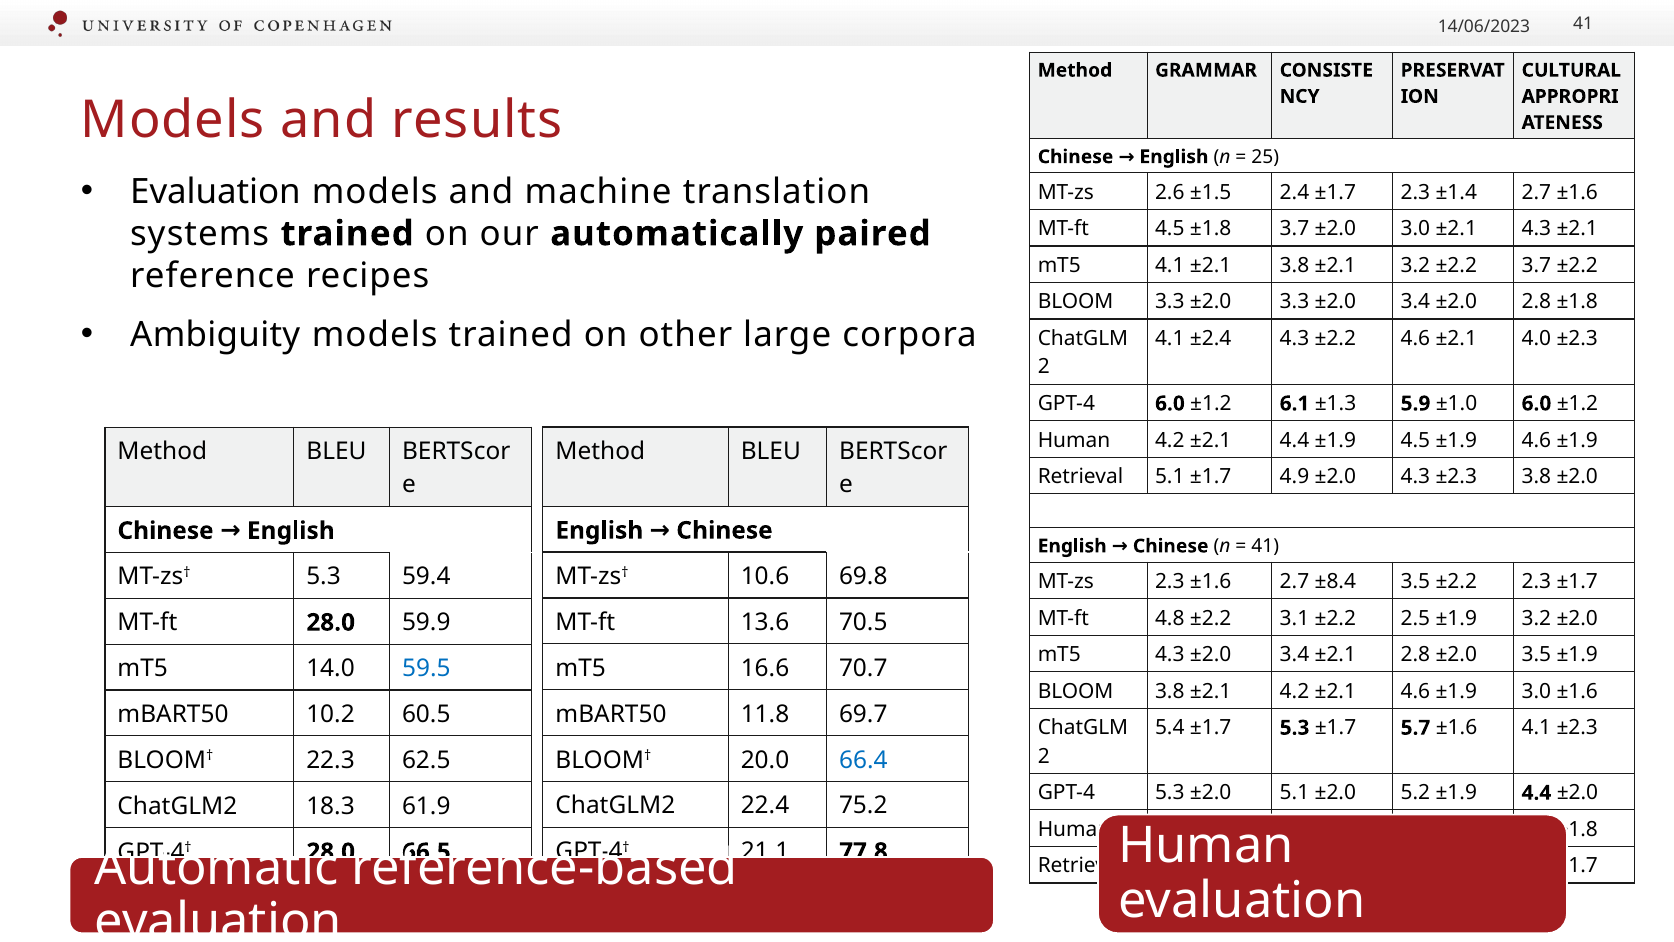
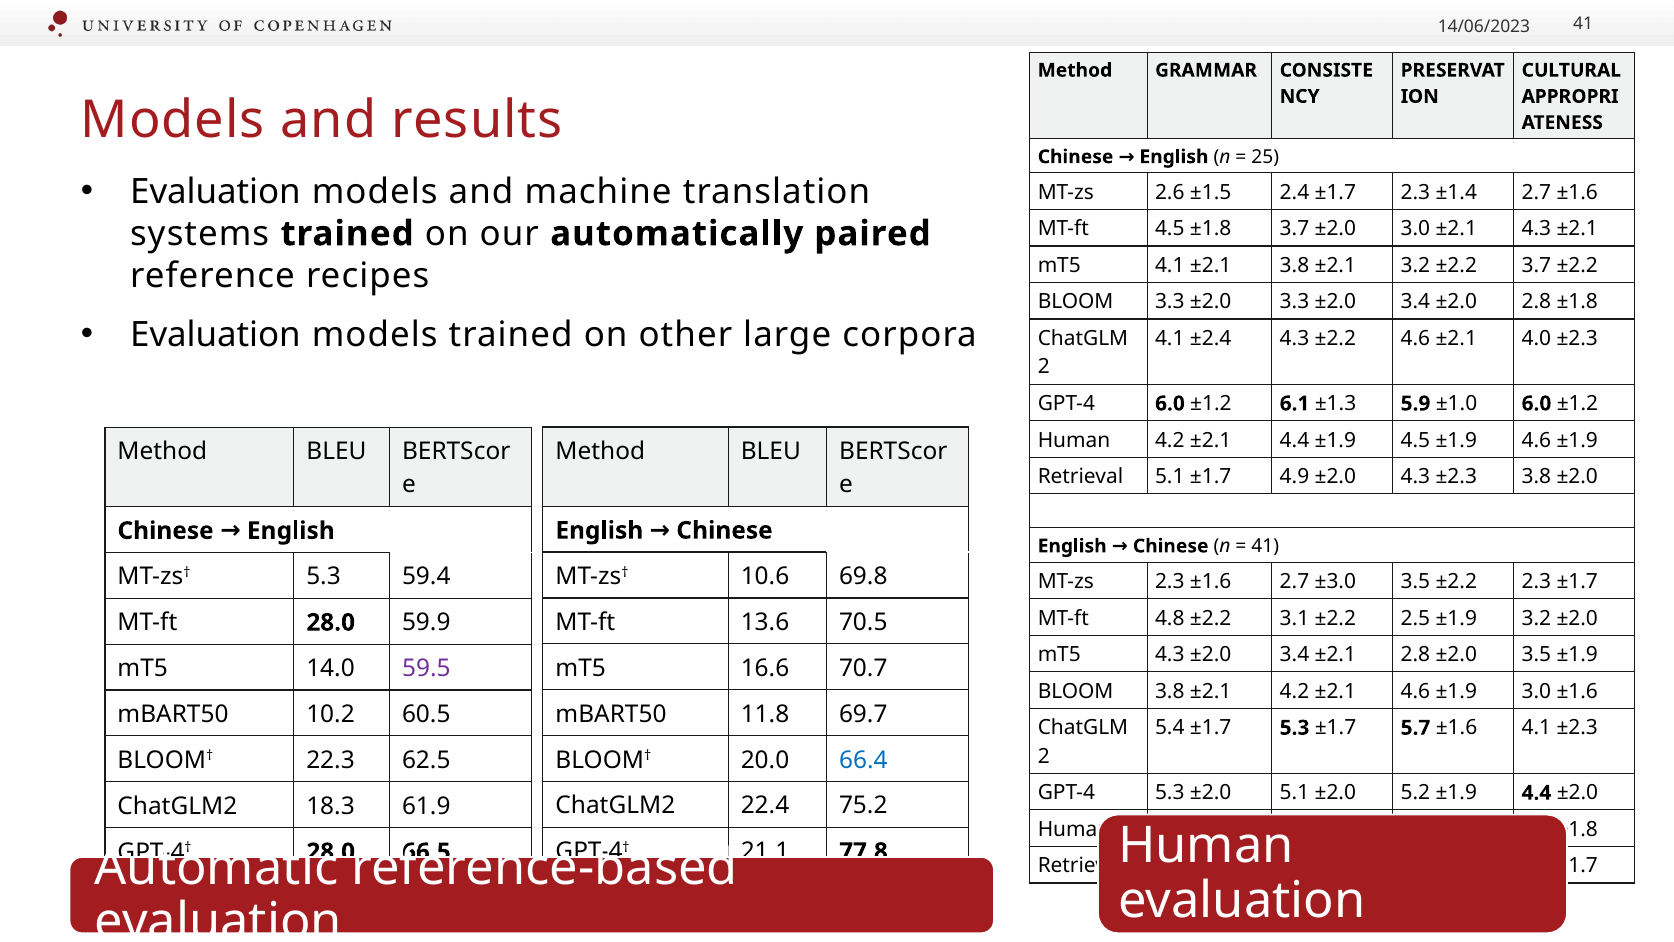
Ambiguity at (215, 335): Ambiguity -> Evaluation
±8.4: ±8.4 -> ±3.0
59.5 colour: blue -> purple
